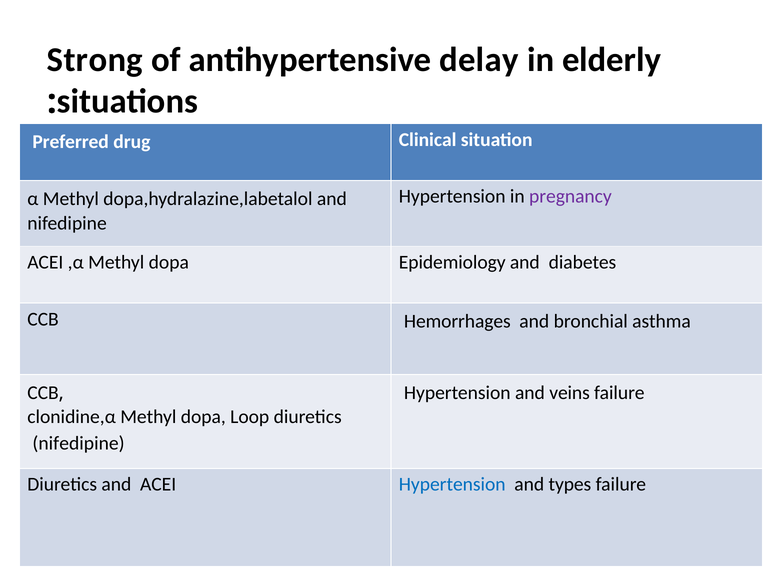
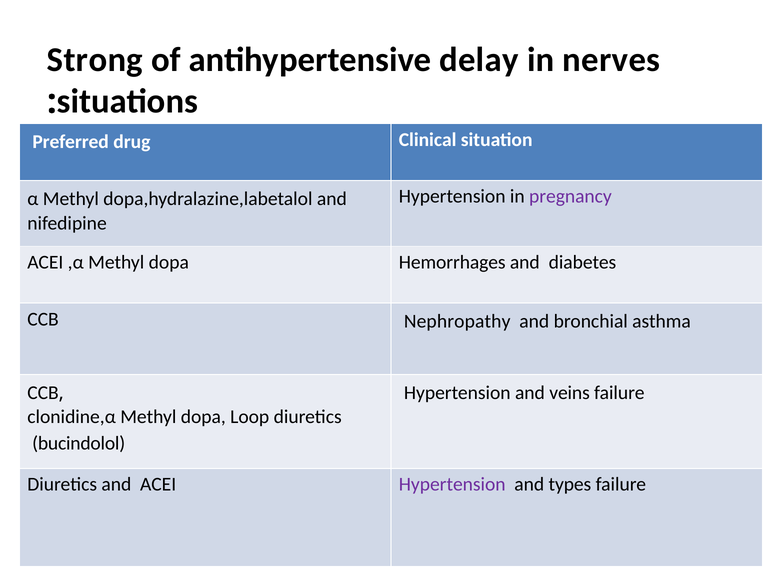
elderly: elderly -> nerves
Epidemiology: Epidemiology -> Hemorrhages
Hemorrhages: Hemorrhages -> Nephropathy
nifedipine at (79, 443): nifedipine -> bucindolol
Hypertension at (452, 485) colour: blue -> purple
